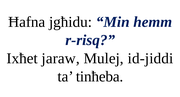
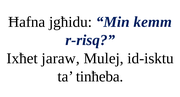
hemm: hemm -> kemm
id-jiddi: id-jiddi -> id-isktu
